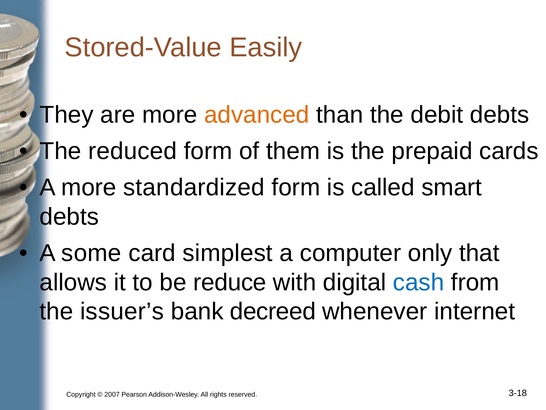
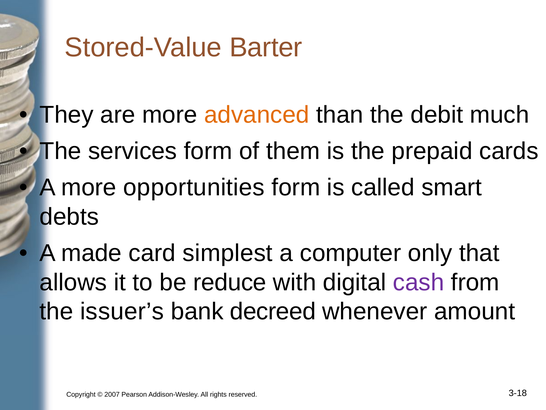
Easily: Easily -> Barter
debit debts: debts -> much
reduced: reduced -> services
standardized: standardized -> opportunities
some: some -> made
cash colour: blue -> purple
internet: internet -> amount
